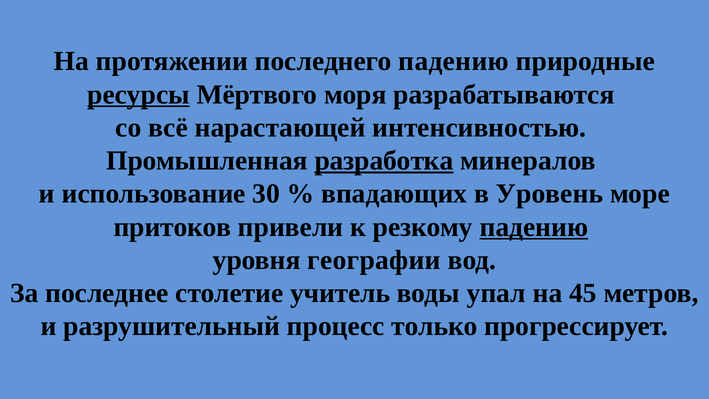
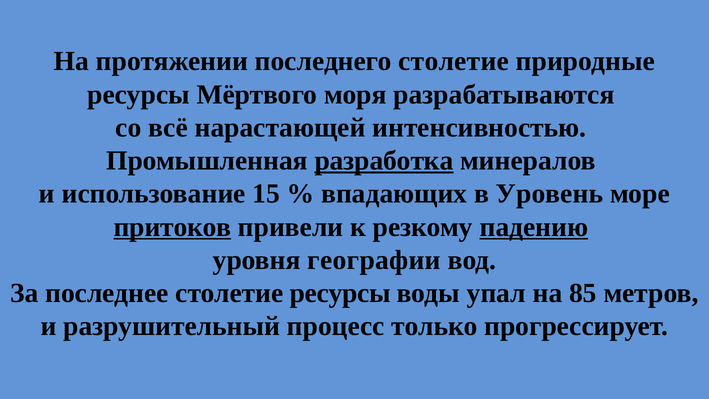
последнего падению: падению -> столетие
ресурсы at (138, 94) underline: present -> none
30: 30 -> 15
притоков underline: none -> present
столетие учитель: учитель -> ресурсы
45: 45 -> 85
